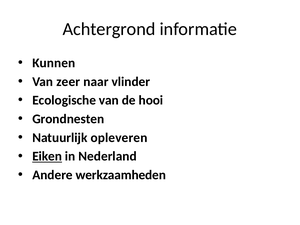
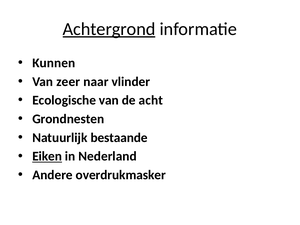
Achtergrond underline: none -> present
hooi: hooi -> acht
opleveren: opleveren -> bestaande
werkzaamheden: werkzaamheden -> overdrukmasker
